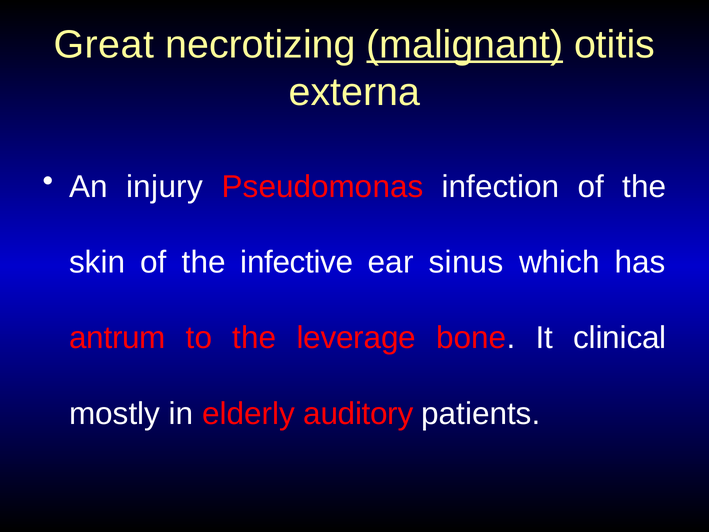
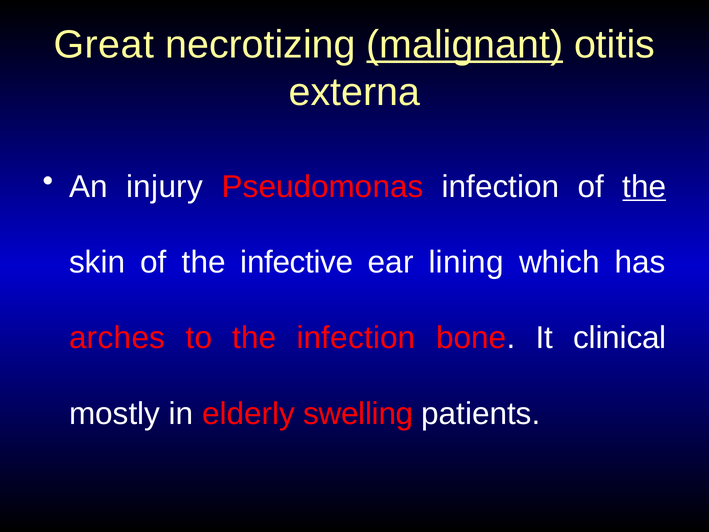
the at (644, 187) underline: none -> present
sinus: sinus -> lining
antrum: antrum -> arches
the leverage: leverage -> infection
auditory: auditory -> swelling
